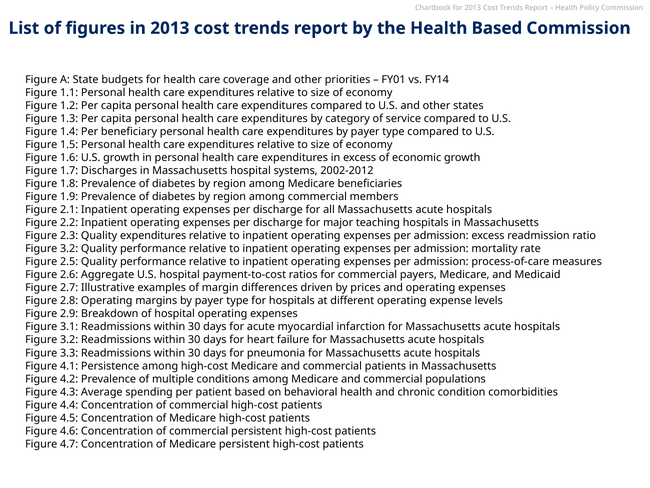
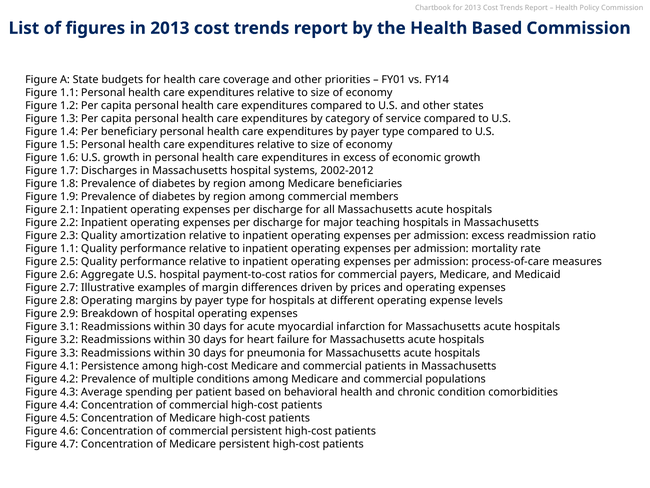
Quality expenditures: expenditures -> amortization
3.2 at (69, 249): 3.2 -> 1.1
